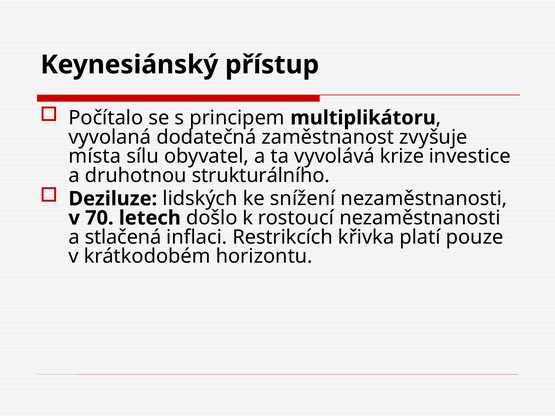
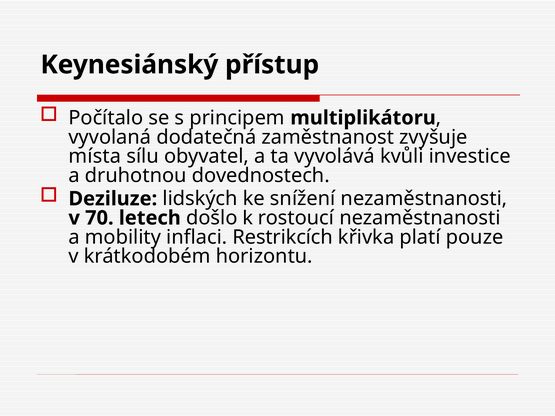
krize: krize -> kvůli
strukturálního: strukturálního -> dovednostech
stlačená: stlačená -> mobility
